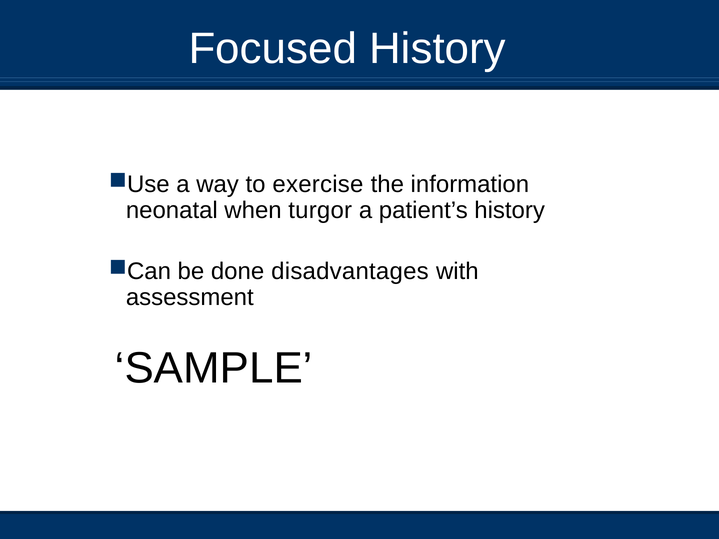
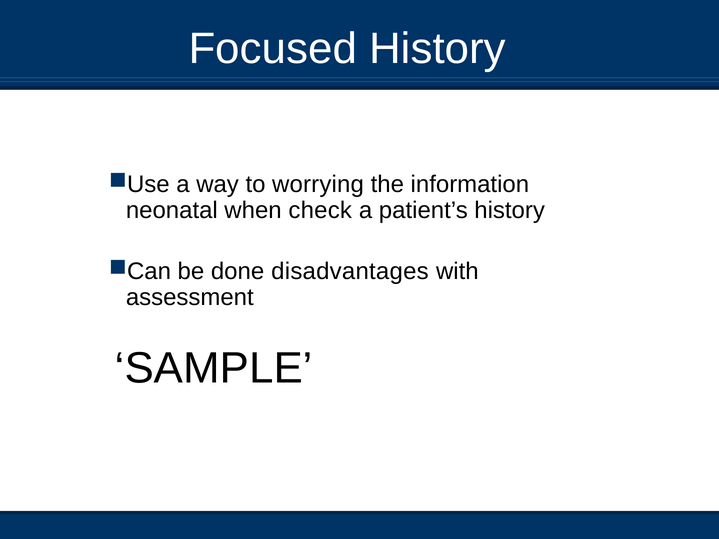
exercise: exercise -> worrying
turgor: turgor -> check
